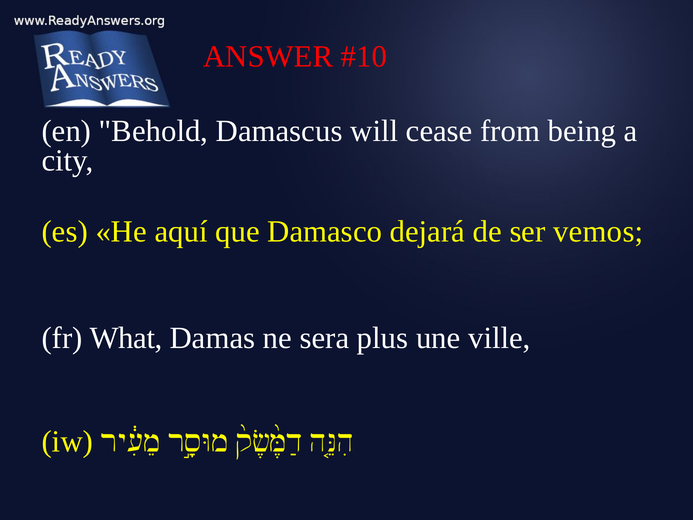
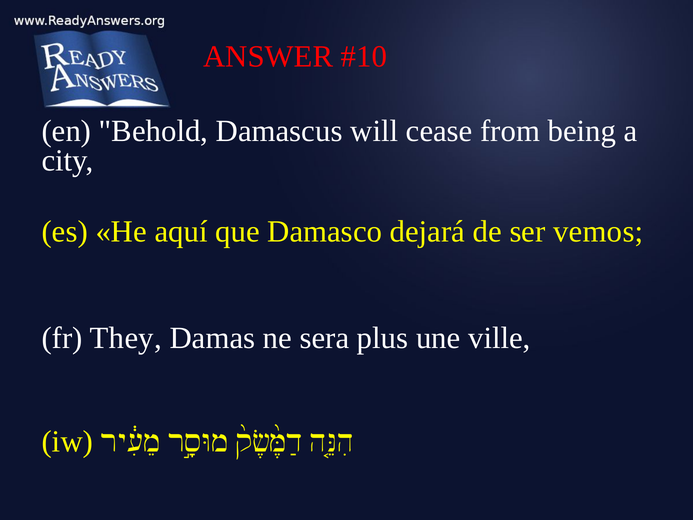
What: What -> They
